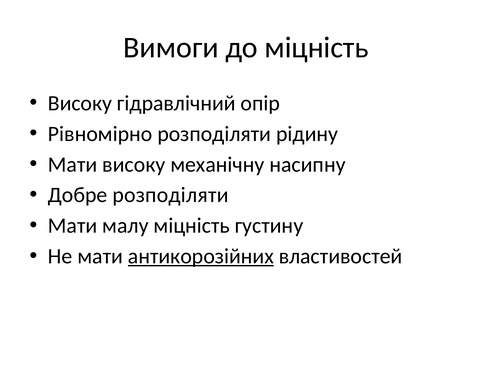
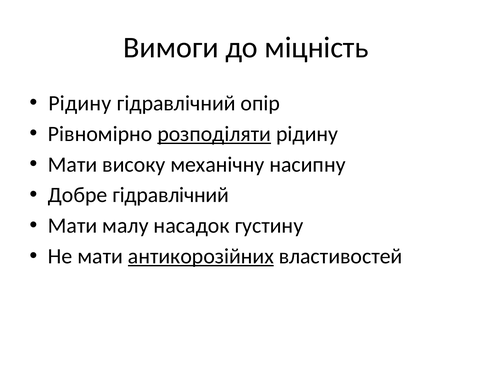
Високу at (80, 103): Високу -> Рідину
розподіляти at (214, 134) underline: none -> present
Добре розподіляти: розподіляти -> гідравлічний
малу міцність: міцність -> насадок
